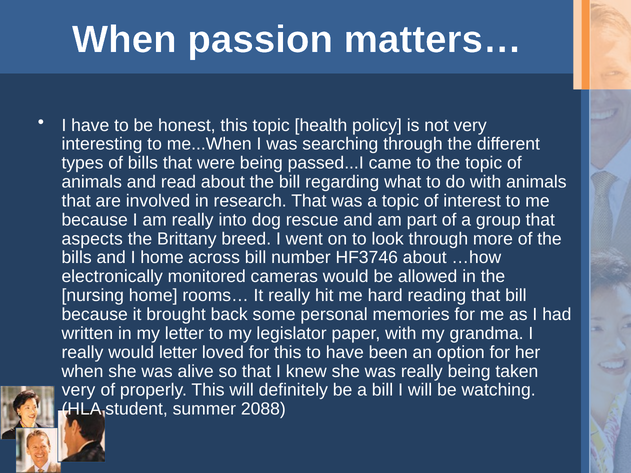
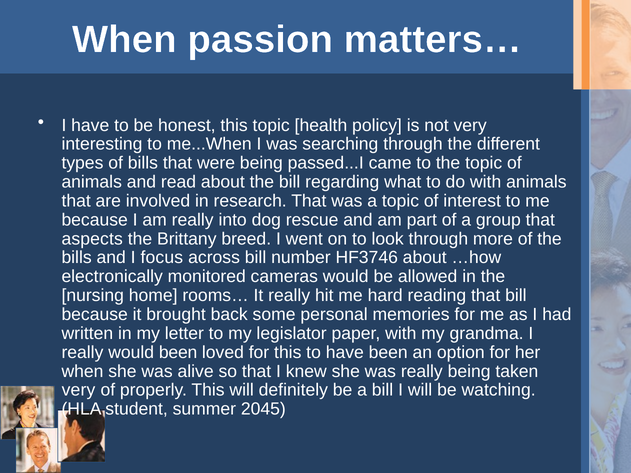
I home: home -> focus
would letter: letter -> been
2088: 2088 -> 2045
